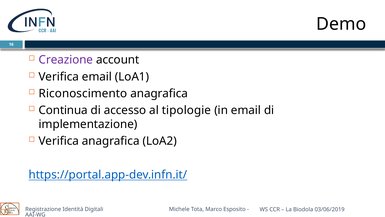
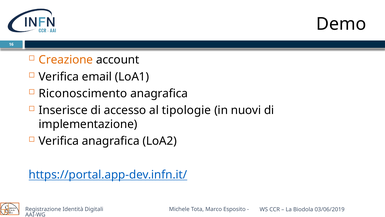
Creazione colour: purple -> orange
Continua: Continua -> Inserisce
in email: email -> nuovi
